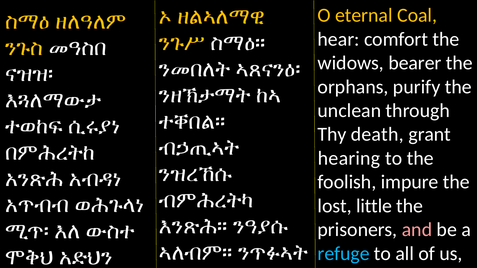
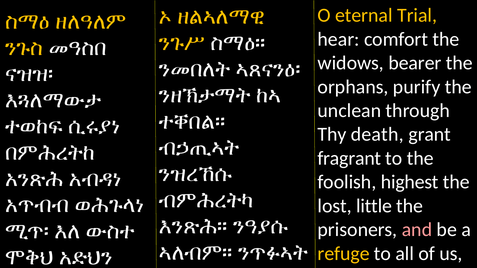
Coal: Coal -> Trial
hearing: hearing -> fragrant
impure: impure -> highest
refuge colour: light blue -> yellow
